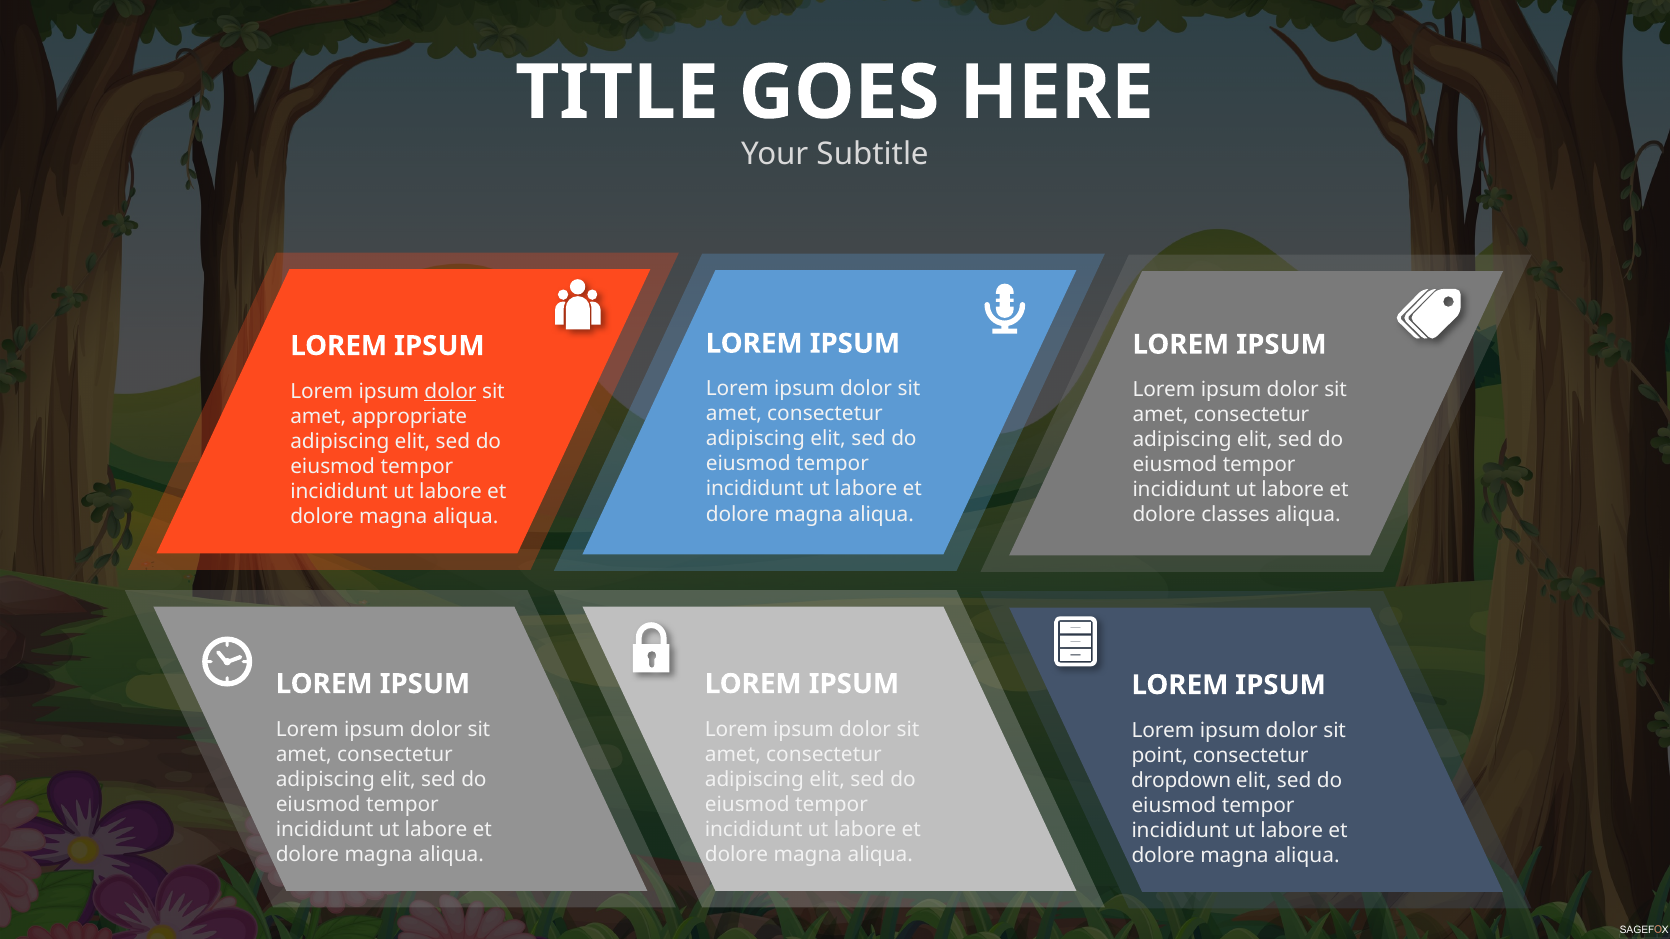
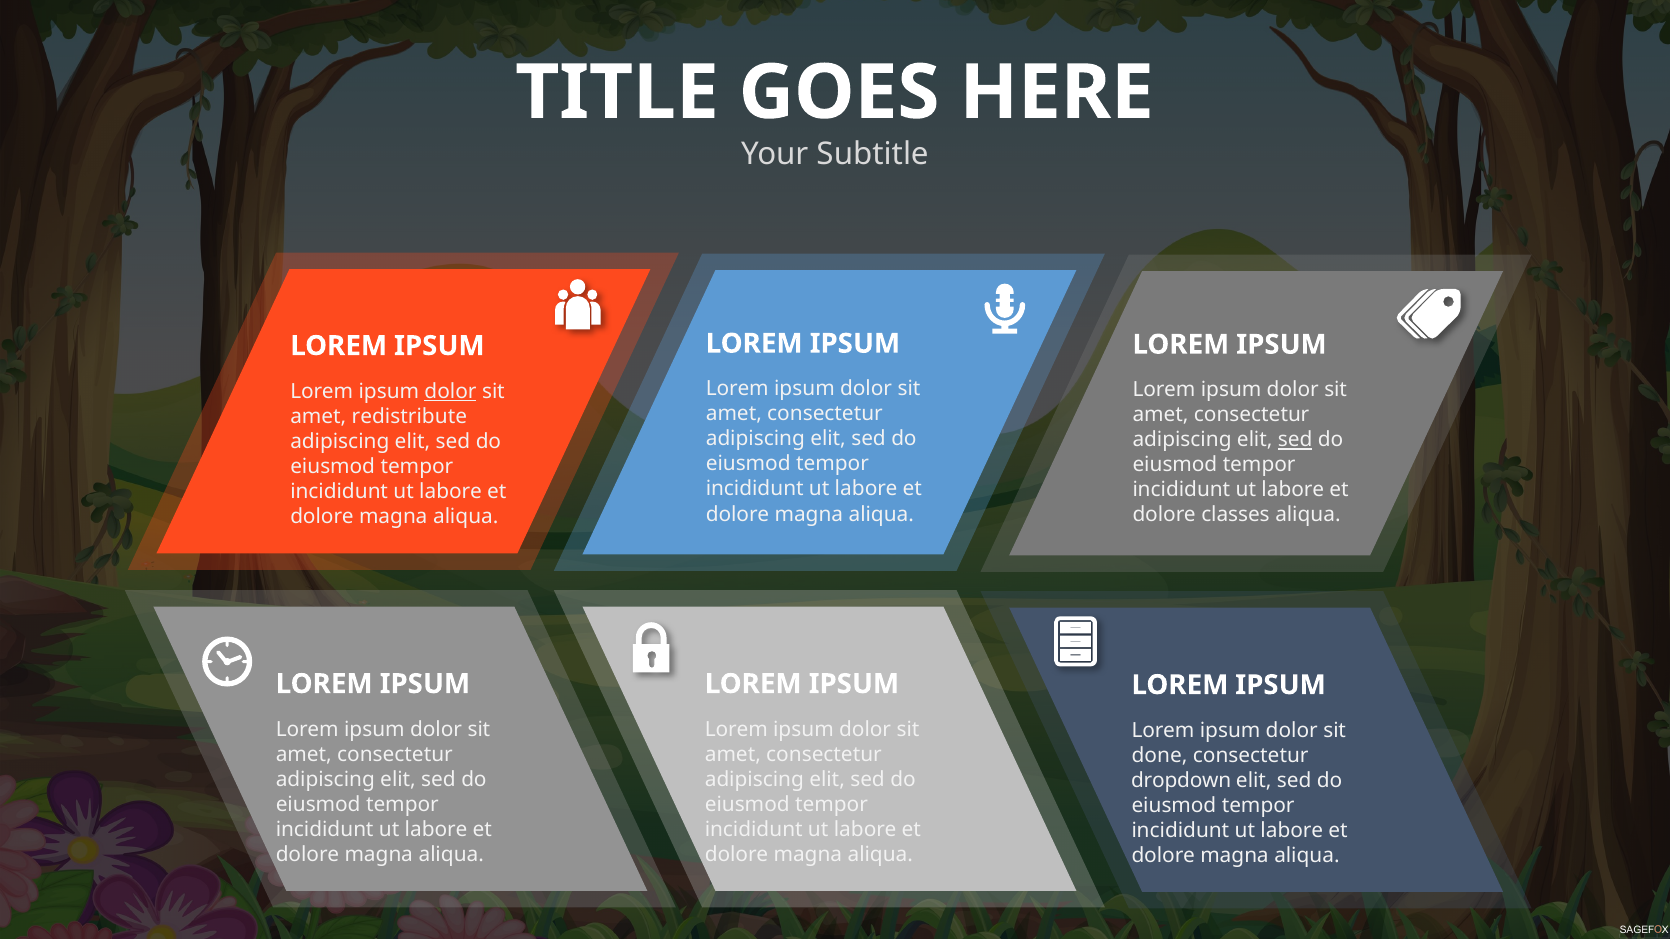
appropriate: appropriate -> redistribute
sed at (1295, 440) underline: none -> present
point: point -> done
